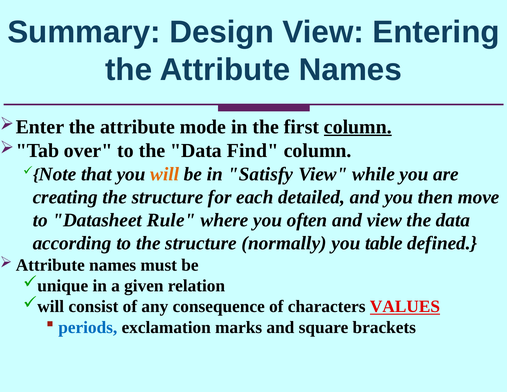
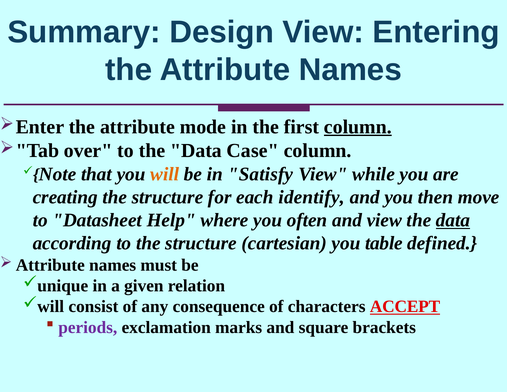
Find: Find -> Case
detailed: detailed -> identify
Rule: Rule -> Help
data at (453, 220) underline: none -> present
normally: normally -> cartesian
VALUES: VALUES -> ACCEPT
periods colour: blue -> purple
